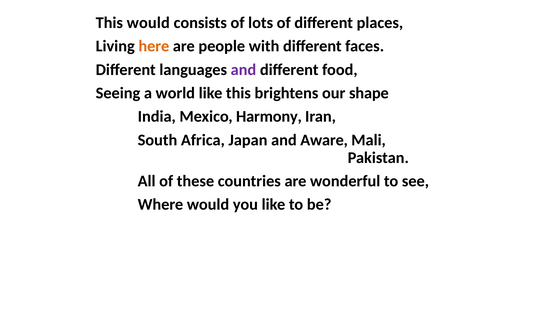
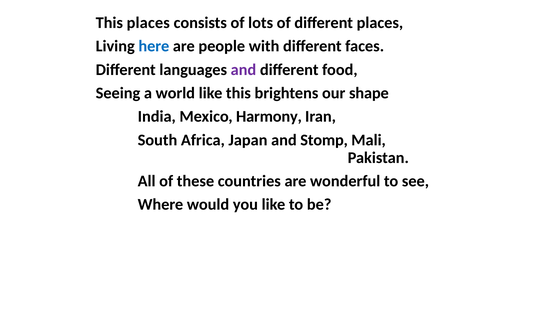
This would: would -> places
here colour: orange -> blue
Aware: Aware -> Stomp
